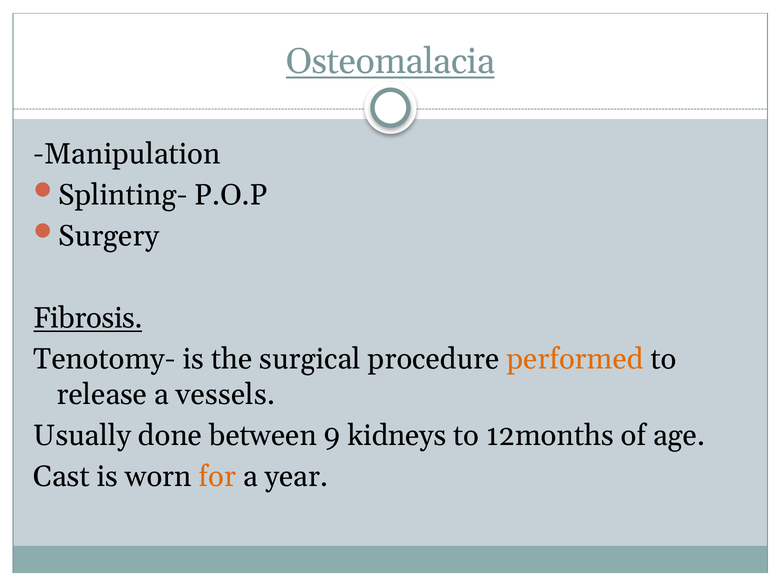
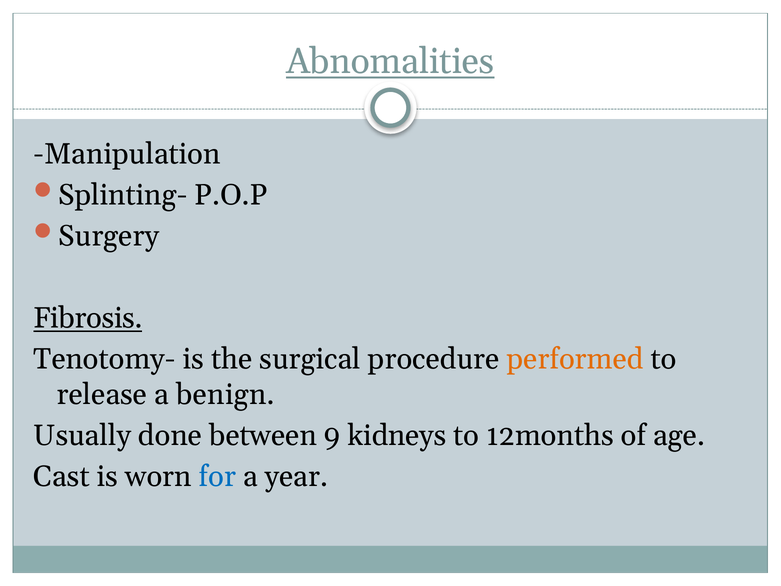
Osteomalacia: Osteomalacia -> Abnomalities
vessels: vessels -> benign
for colour: orange -> blue
